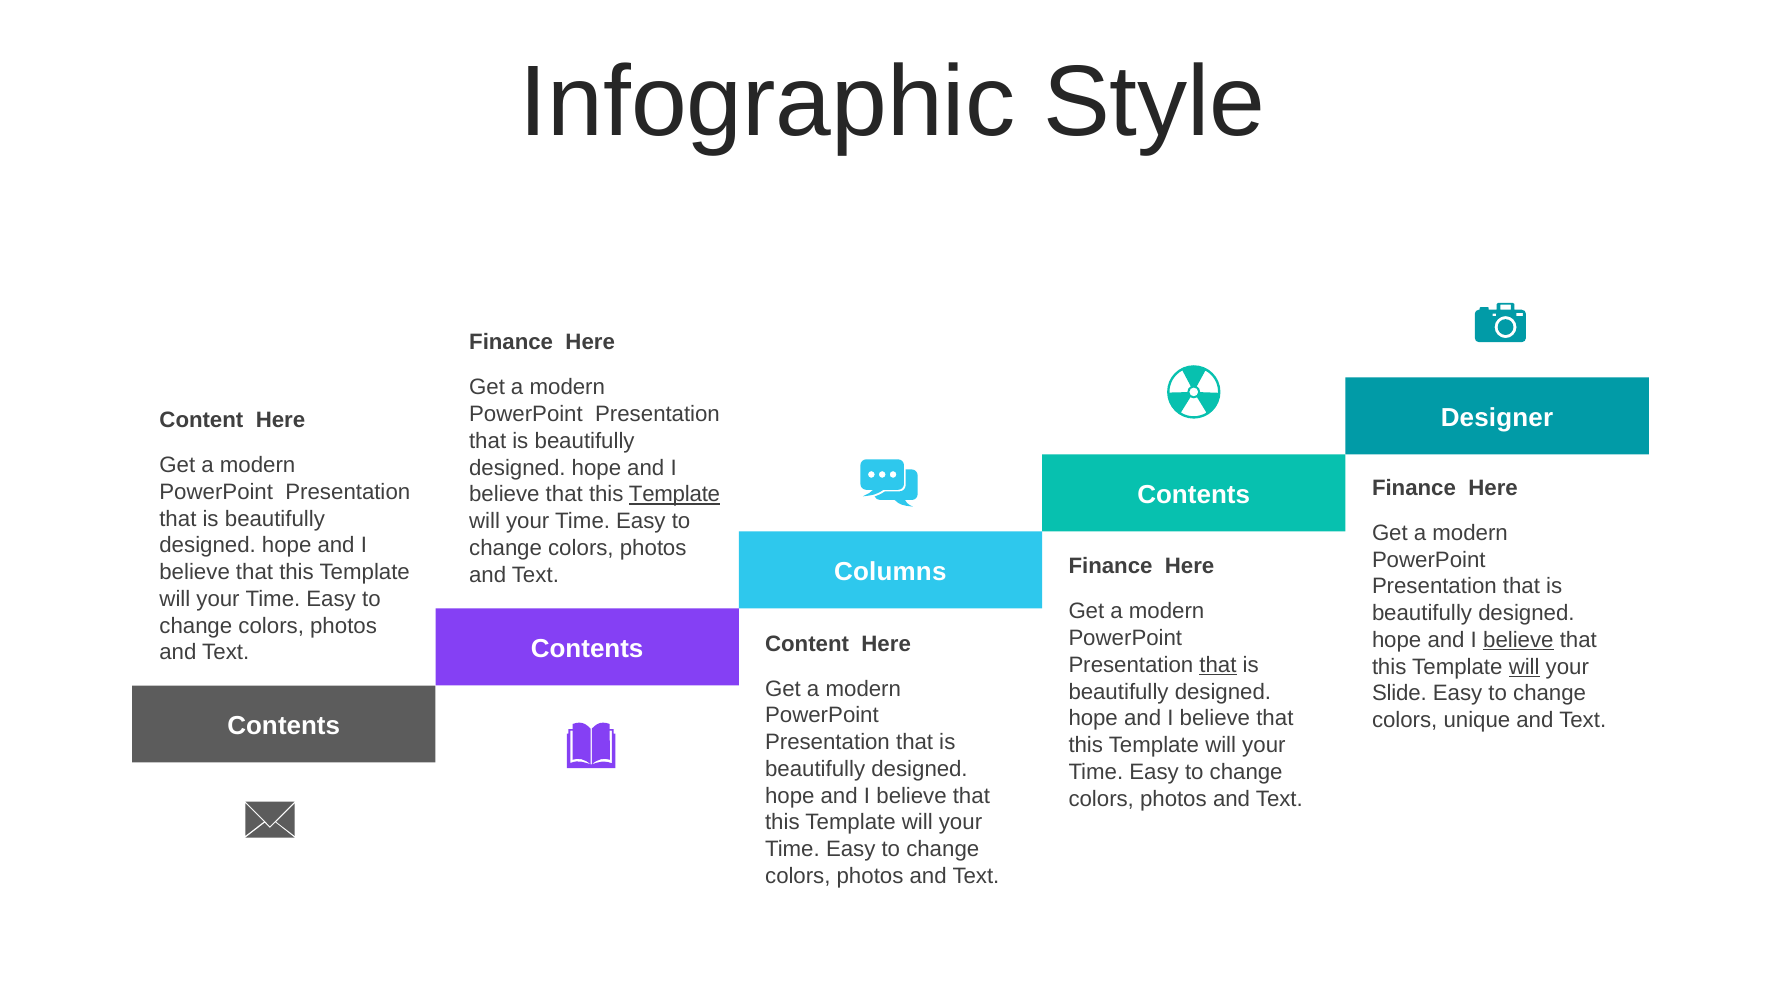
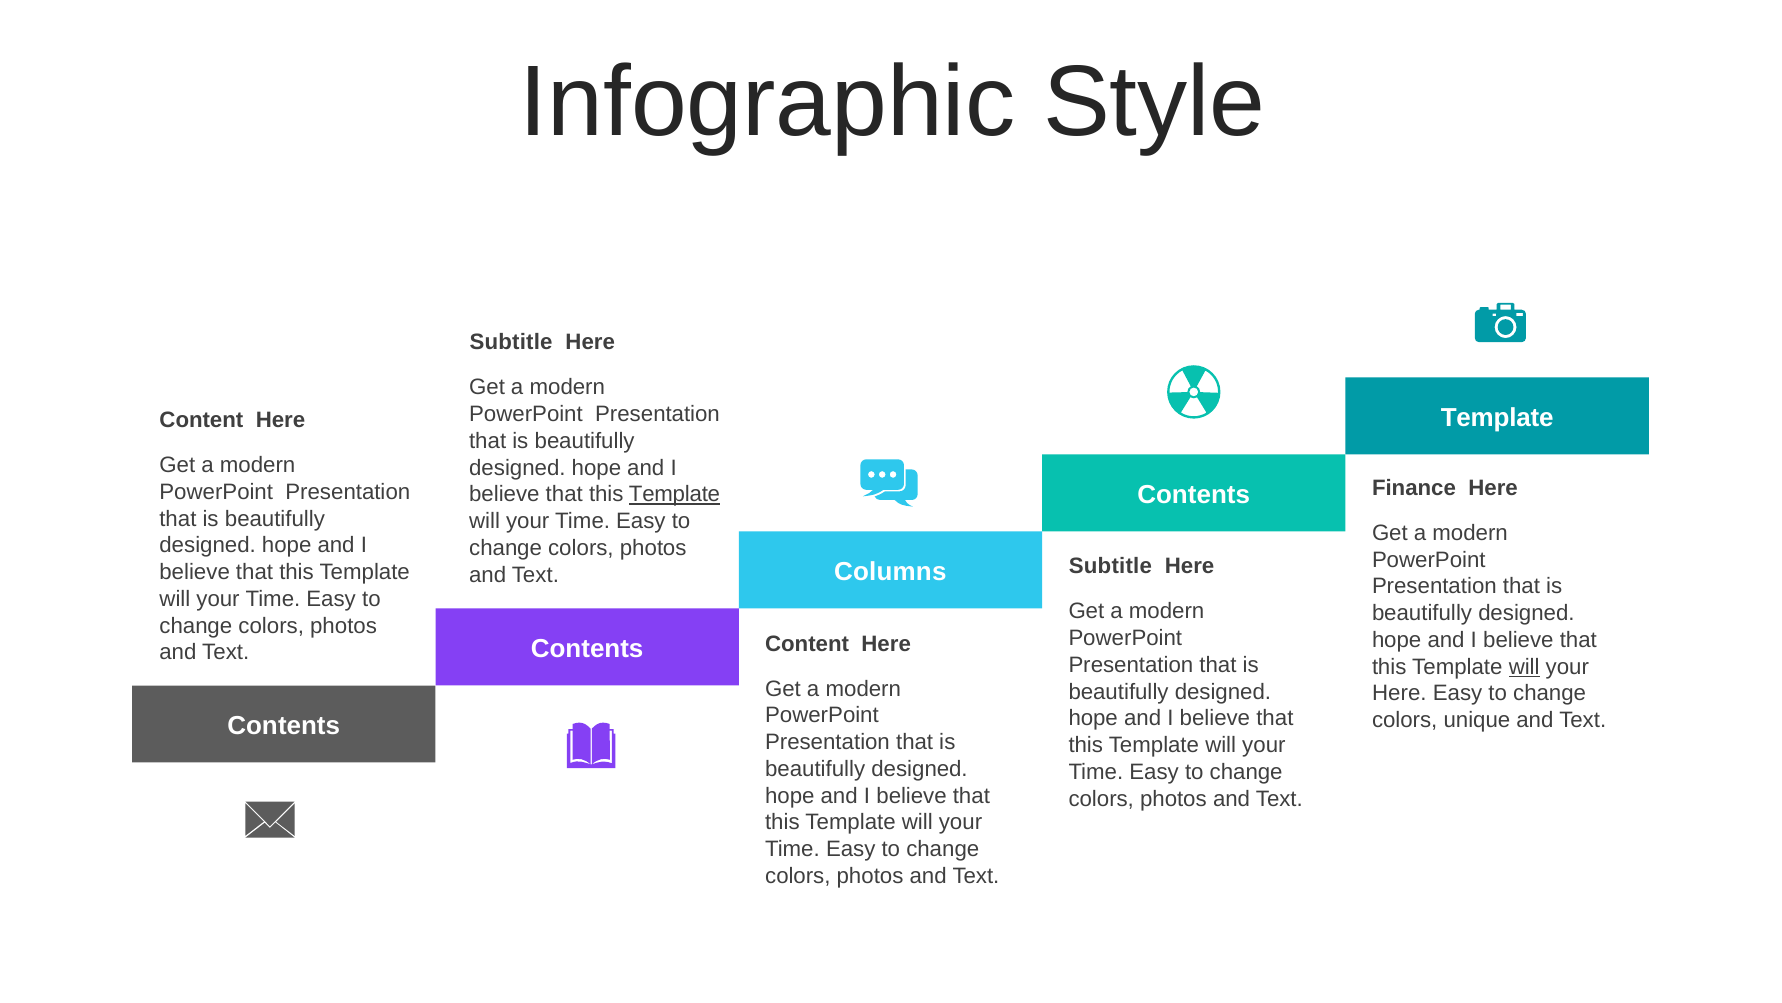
Finance at (511, 342): Finance -> Subtitle
Designer at (1497, 417): Designer -> Template
Finance at (1111, 566): Finance -> Subtitle
believe at (1518, 640) underline: present -> none
that at (1218, 665) underline: present -> none
Slide at (1399, 693): Slide -> Here
